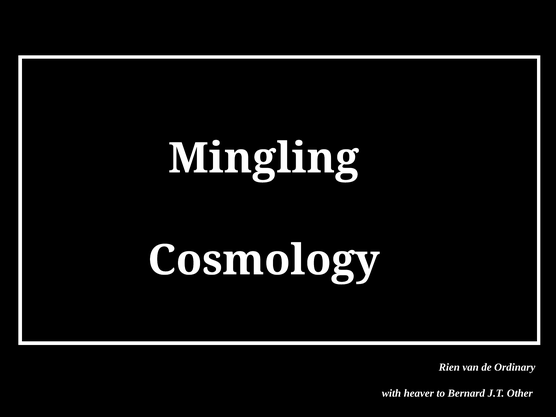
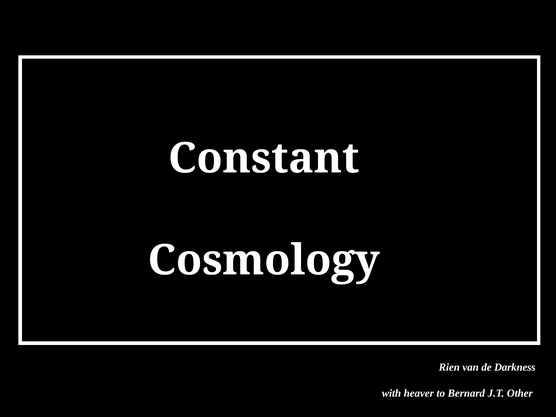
Mingling: Mingling -> Constant
Ordinary: Ordinary -> Darkness
